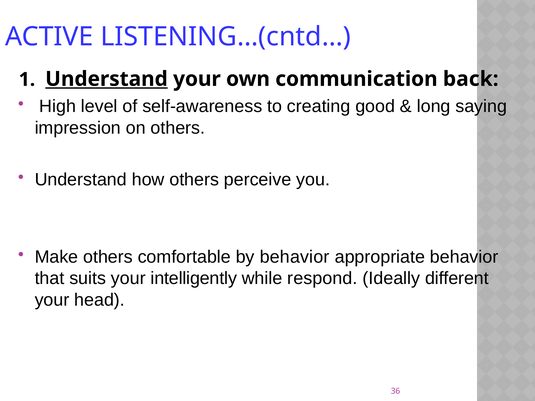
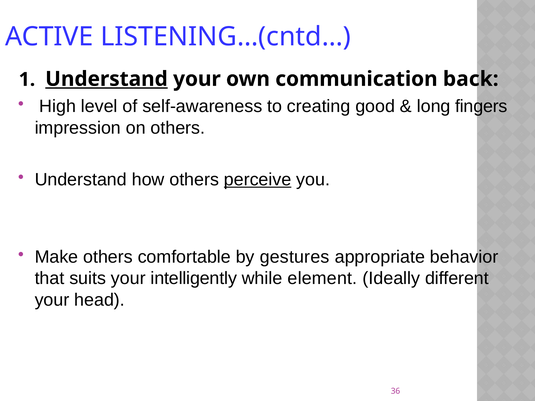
saying: saying -> fingers
perceive underline: none -> present
by behavior: behavior -> gestures
respond: respond -> element
